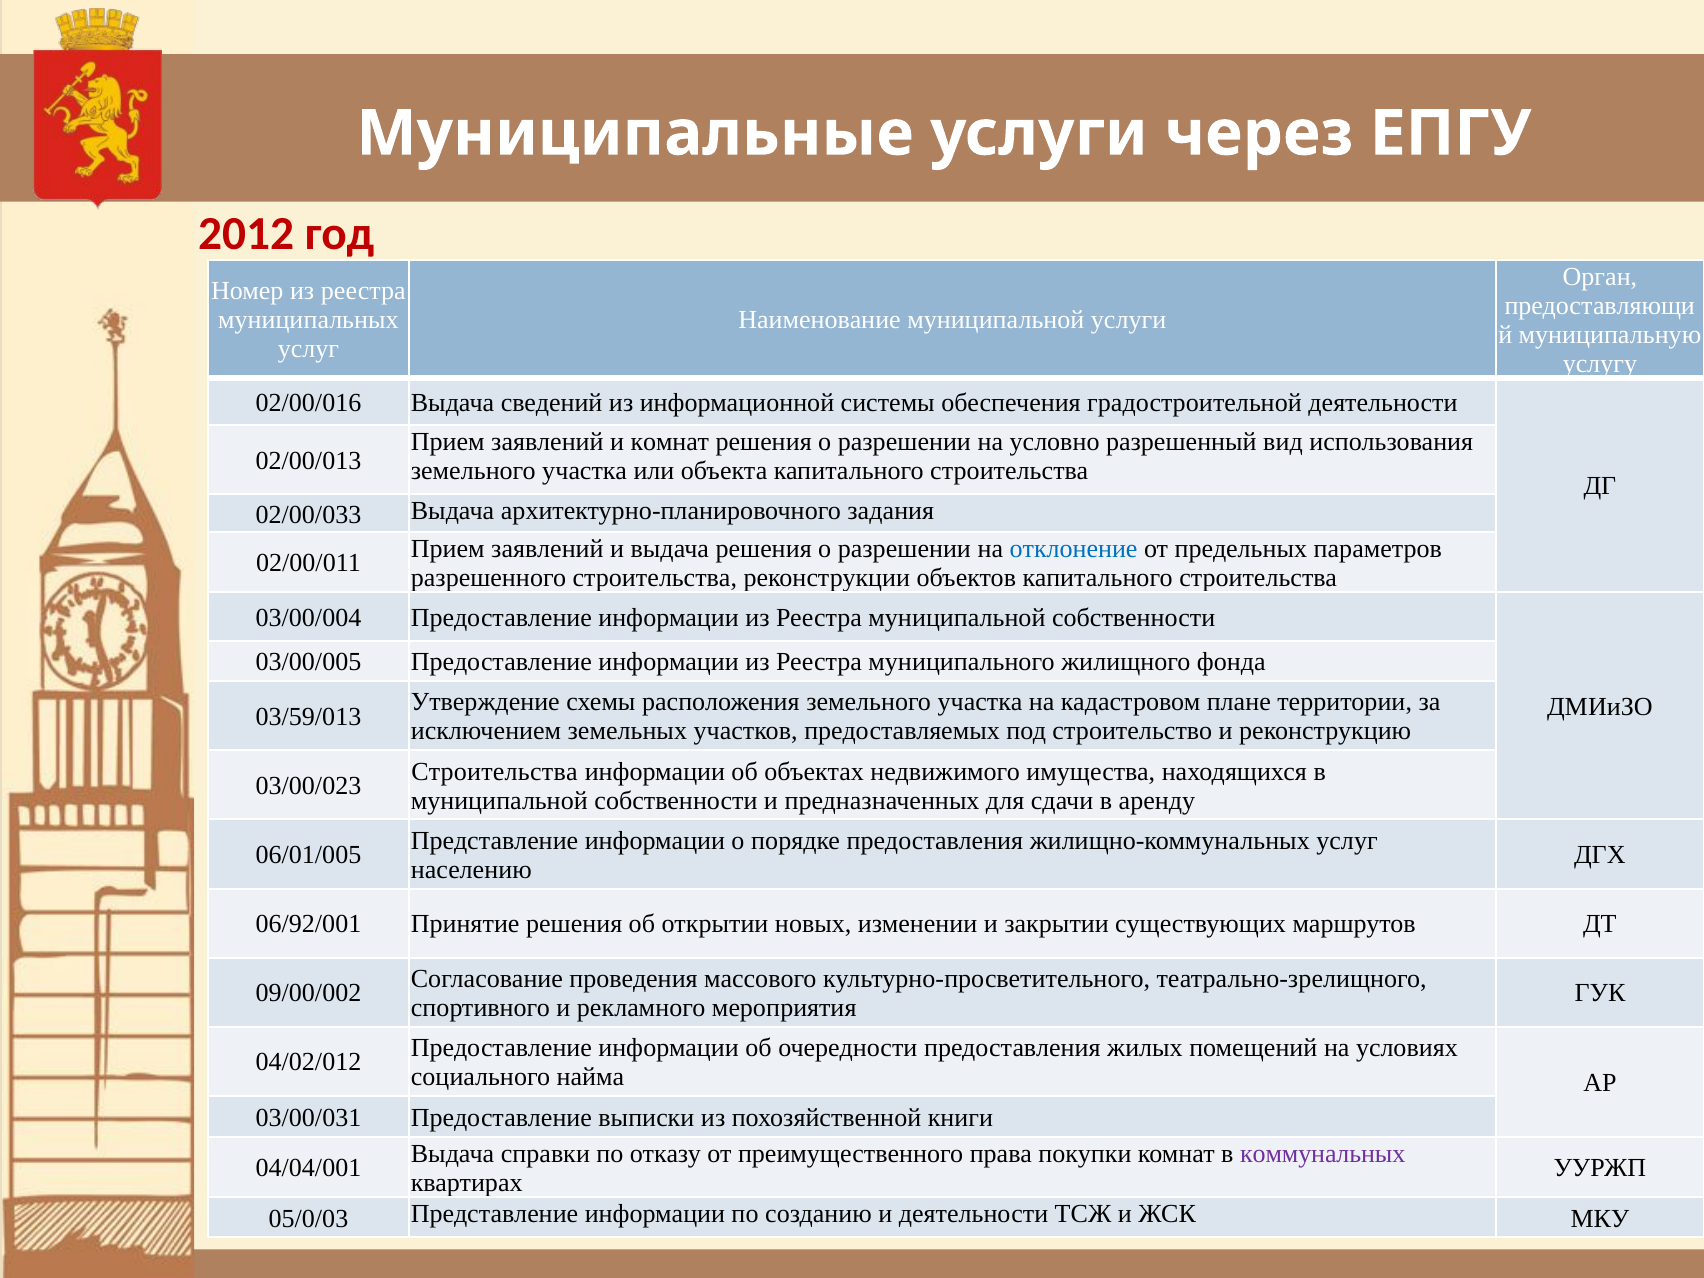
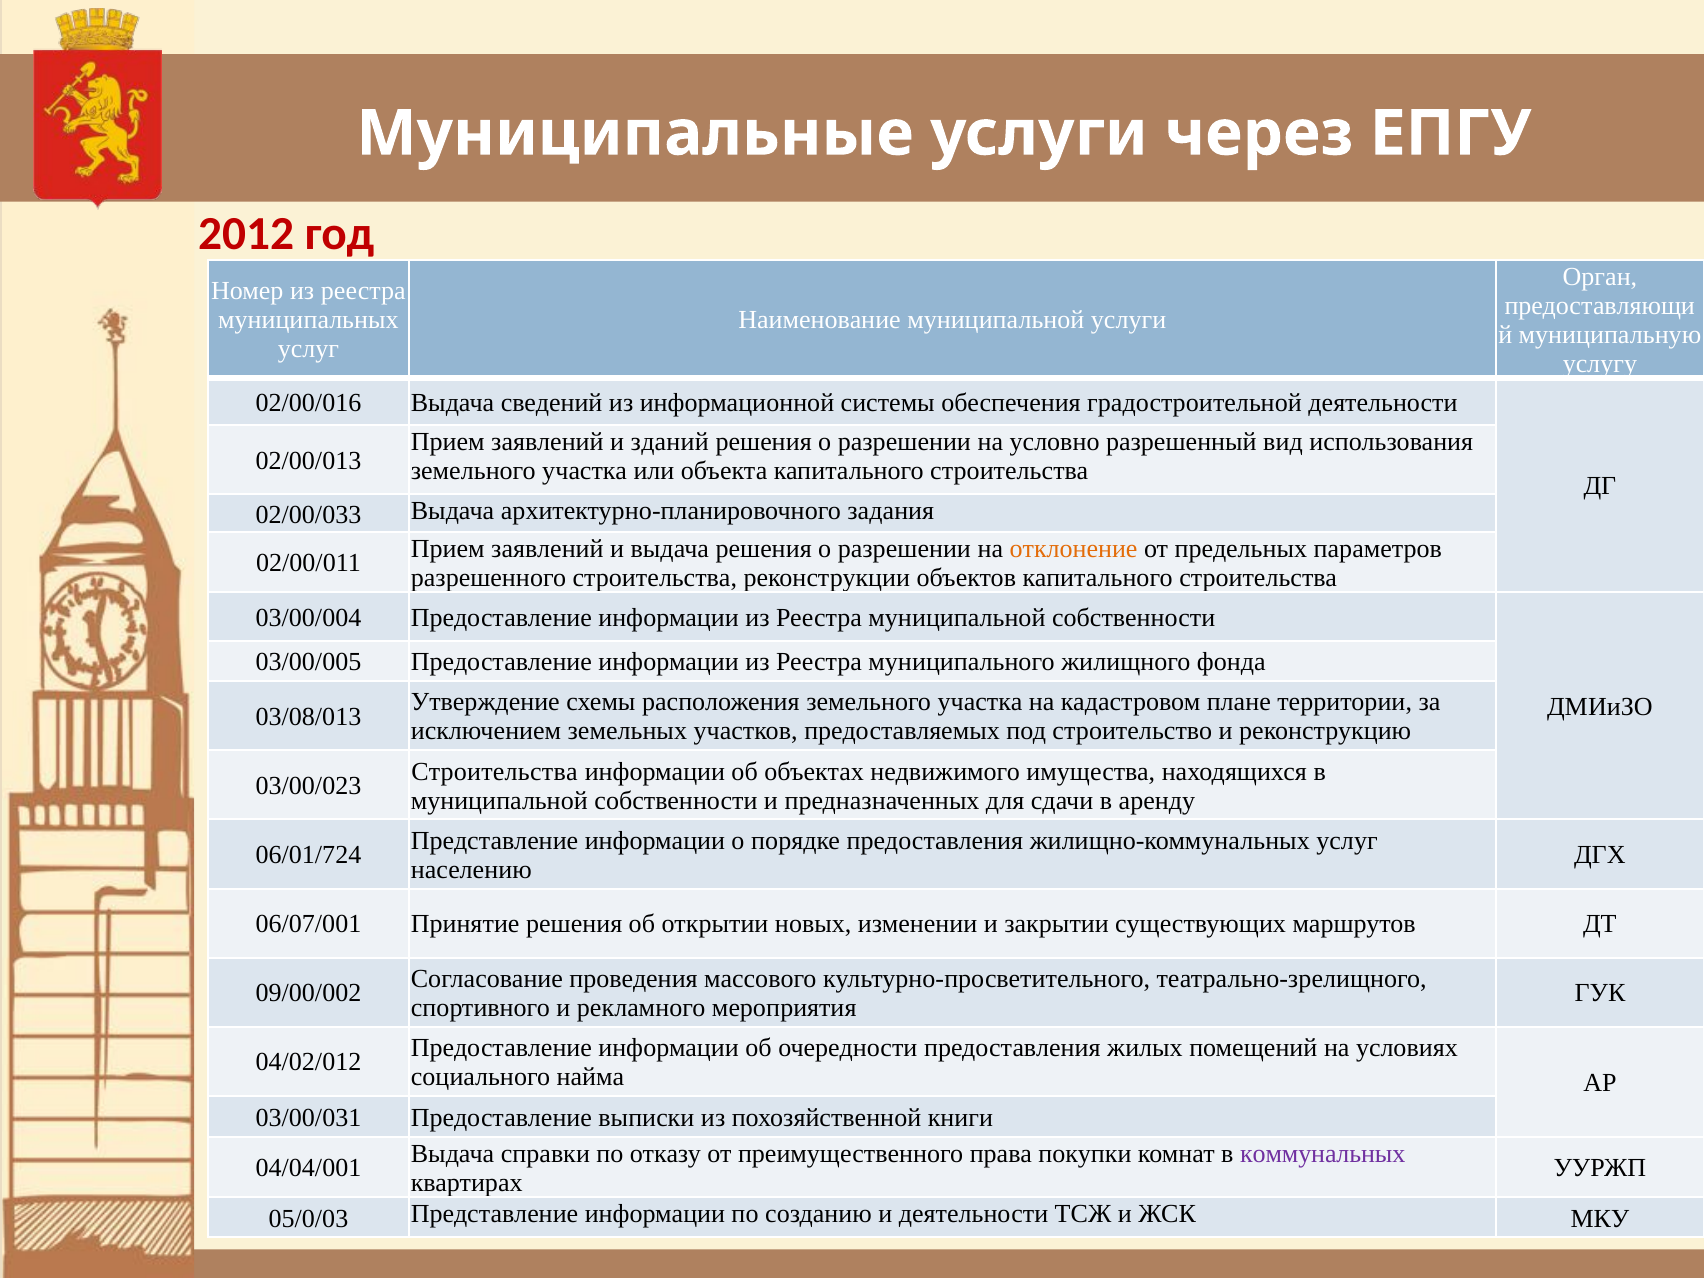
и комнат: комнат -> зданий
отклонение colour: blue -> orange
03/59/013: 03/59/013 -> 03/08/013
06/01/005: 06/01/005 -> 06/01/724
06/92/001: 06/92/001 -> 06/07/001
